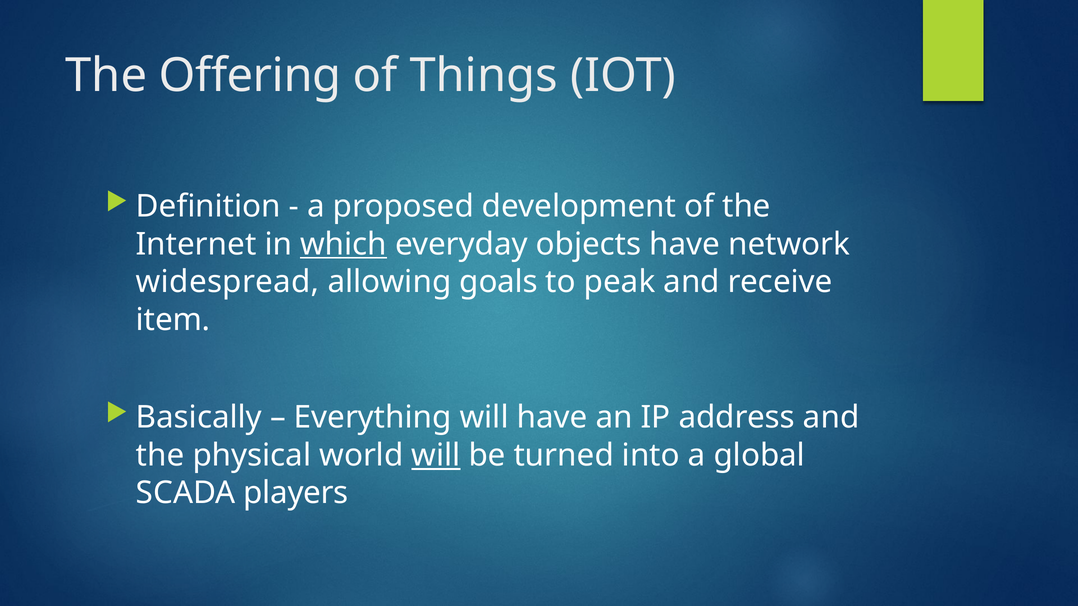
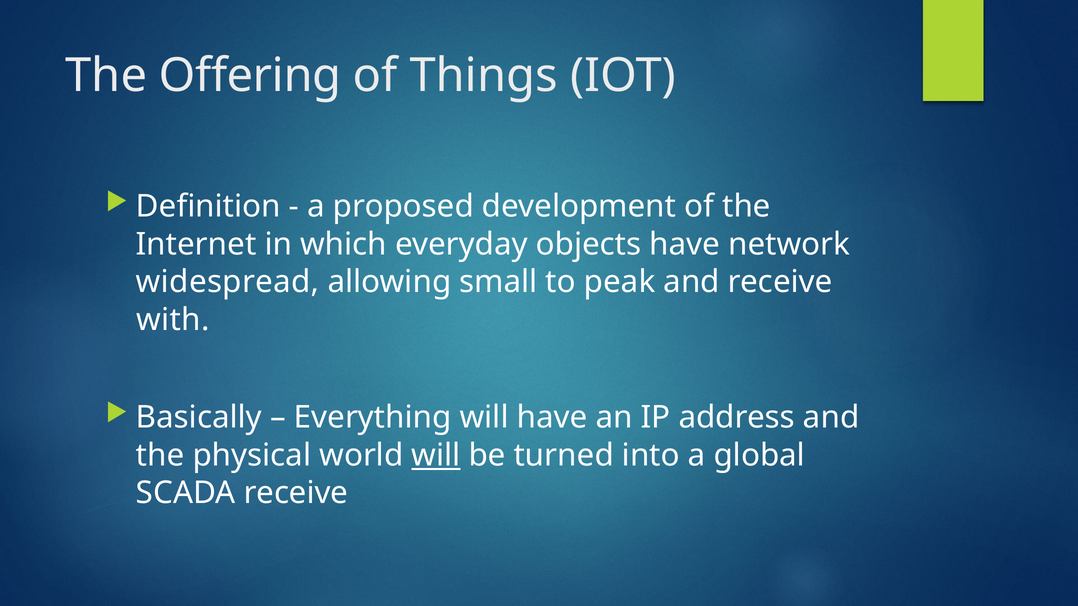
which underline: present -> none
goals: goals -> small
item: item -> with
SCADA players: players -> receive
